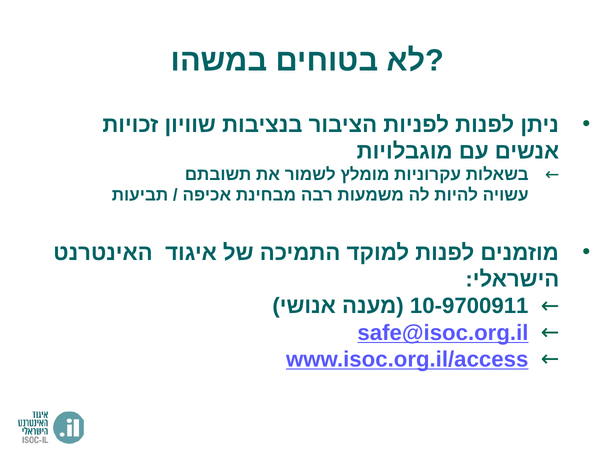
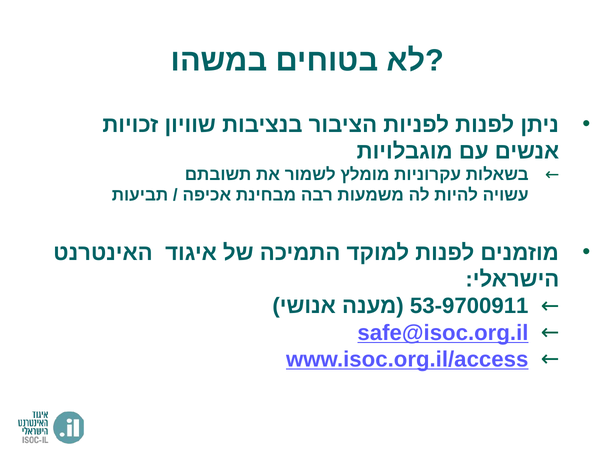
10-9700911: 10-9700911 -> 53-9700911
